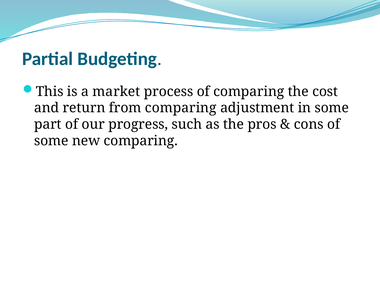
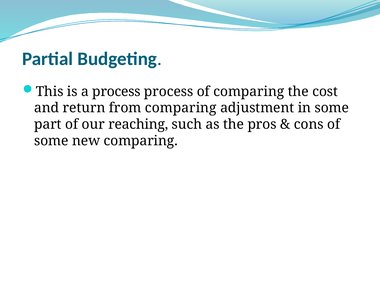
a market: market -> process
progress: progress -> reaching
